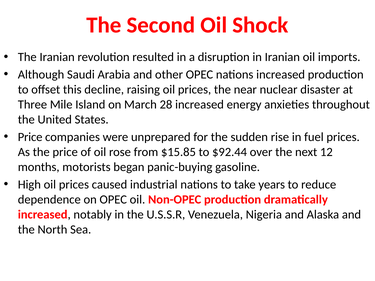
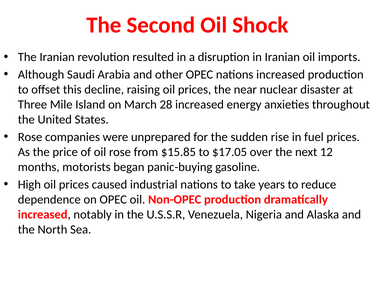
Price at (30, 137): Price -> Rose
$92.44: $92.44 -> $17.05
